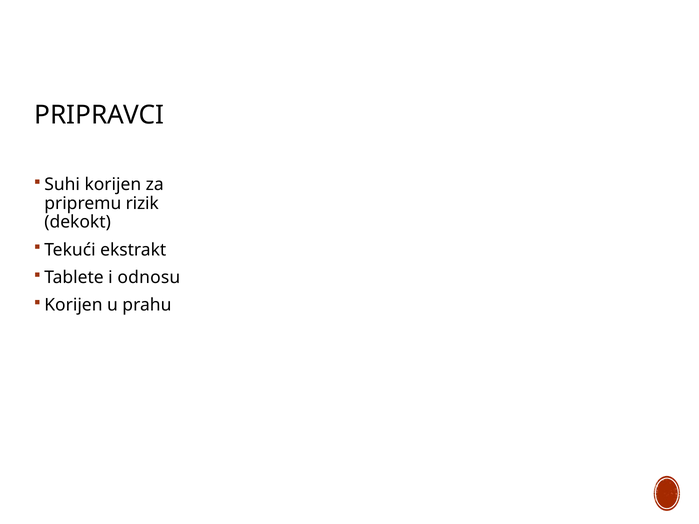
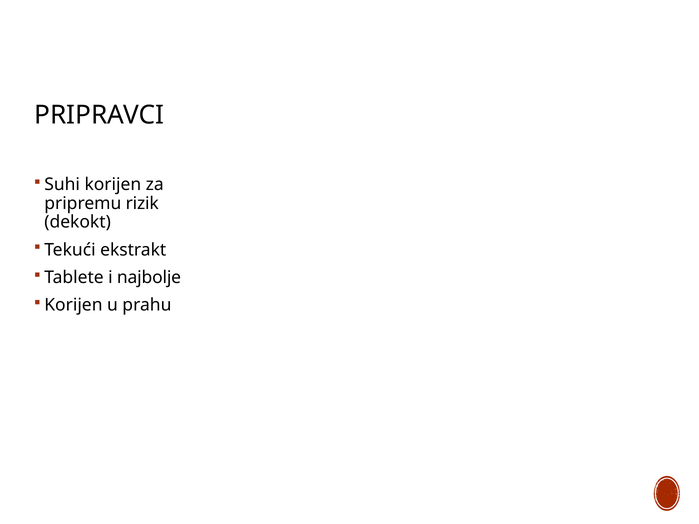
odnosu: odnosu -> najbolje
